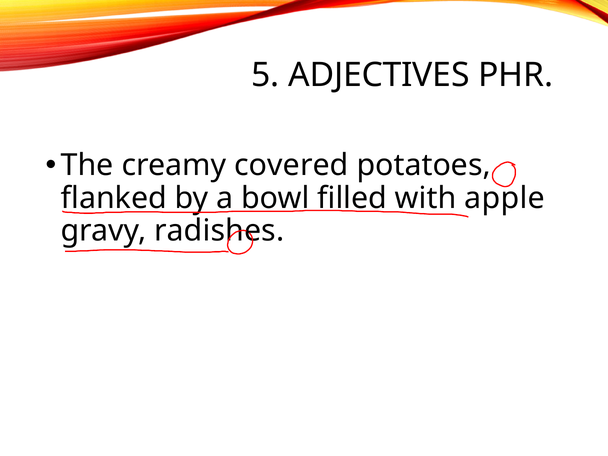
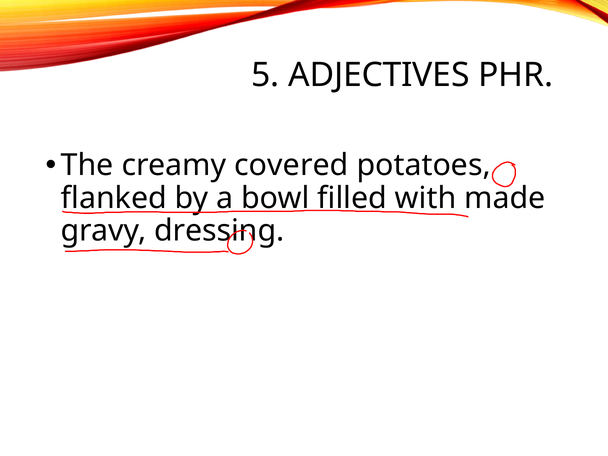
apple: apple -> made
radishes: radishes -> dressing
